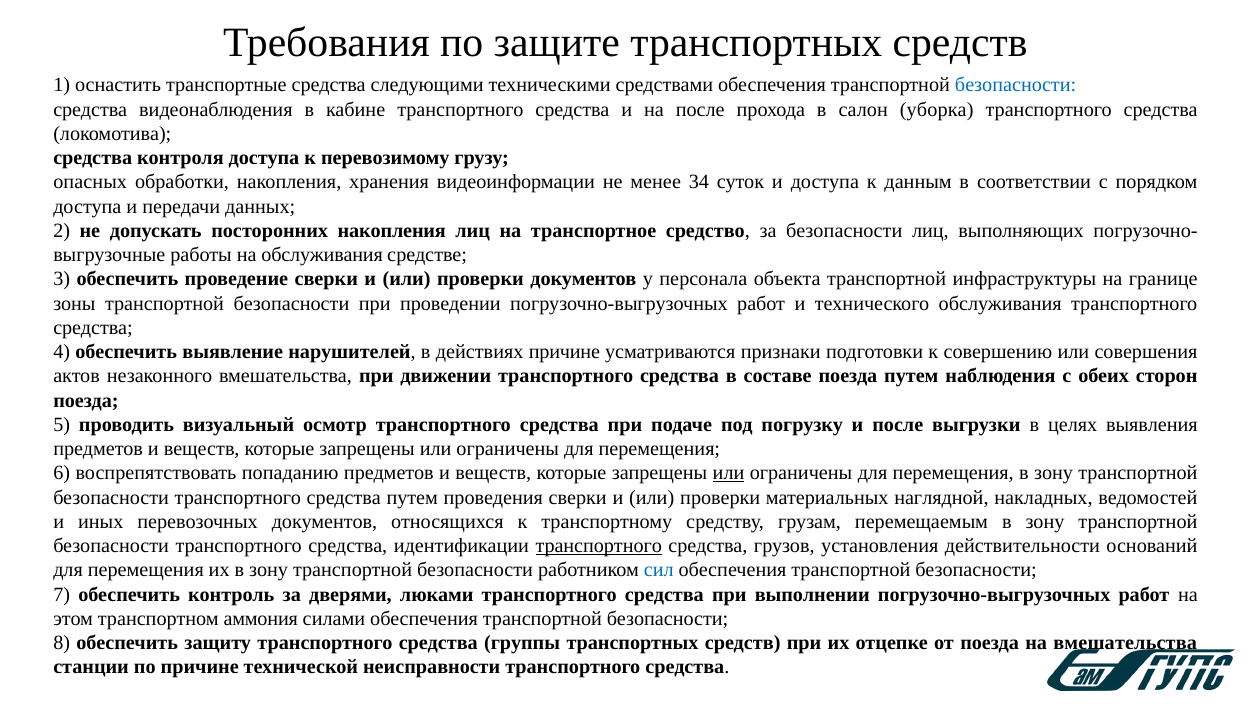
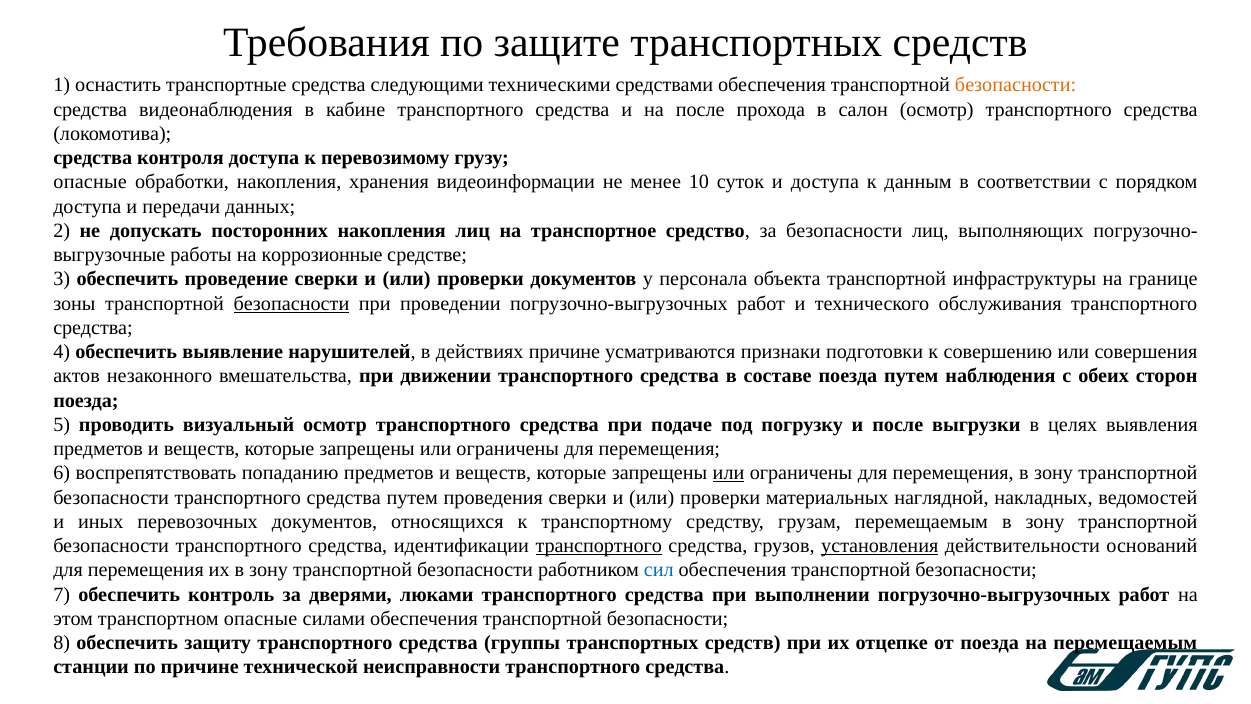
безопасности at (1016, 85) colour: blue -> orange
салон уборка: уборка -> осмотр
опасных at (90, 182): опасных -> опасные
34: 34 -> 10
на обслуживания: обслуживания -> коррозионные
безопасности at (291, 303) underline: none -> present
установления underline: none -> present
транспортном аммония: аммония -> опасные
на вмешательства: вмешательства -> перемещаемым
